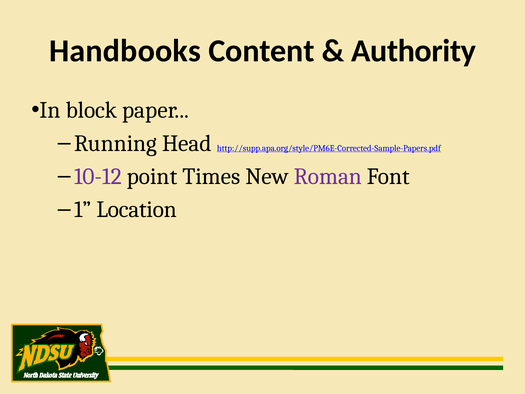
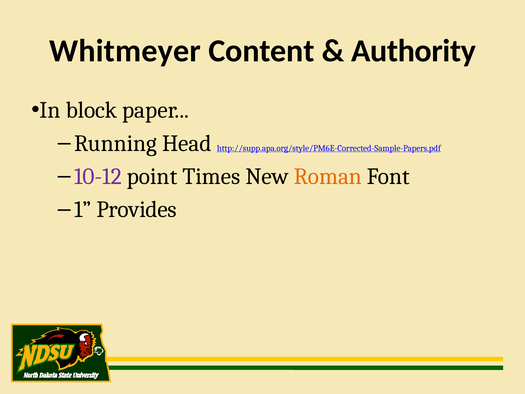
Handbooks: Handbooks -> Whitmeyer
Roman colour: purple -> orange
Location: Location -> Provides
